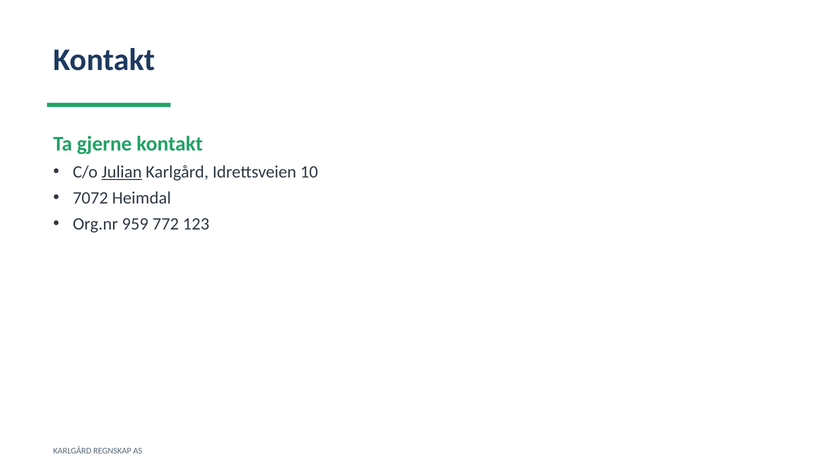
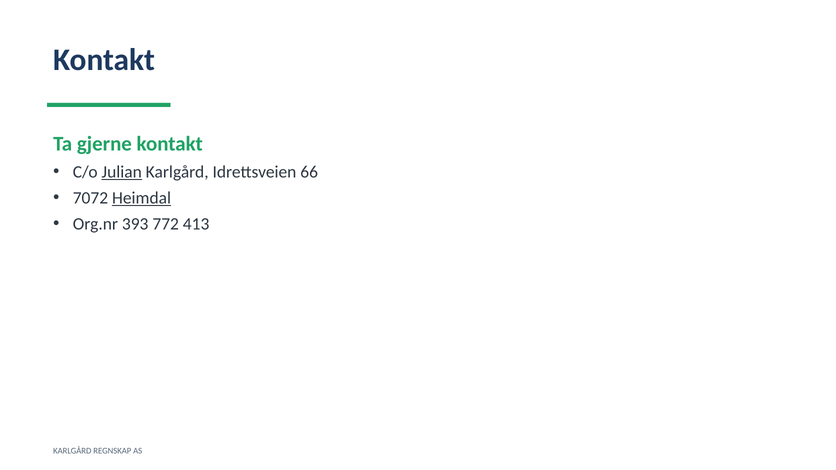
10: 10 -> 66
Heimdal underline: none -> present
959: 959 -> 393
123: 123 -> 413
